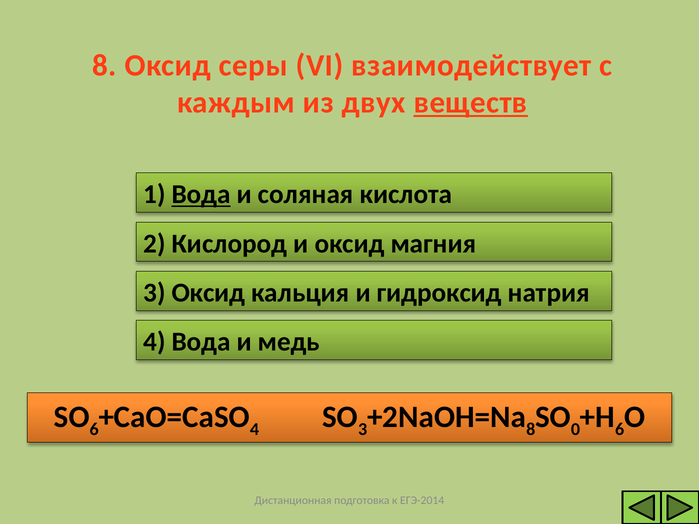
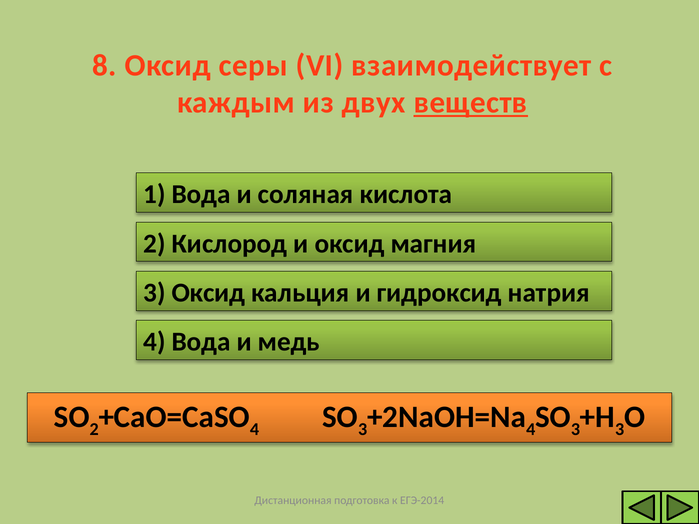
Вода at (201, 195) underline: present -> none
6 at (94, 430): 6 -> 2
8 at (531, 430): 8 -> 4
0 at (575, 430): 0 -> 3
6 at (620, 430): 6 -> 3
